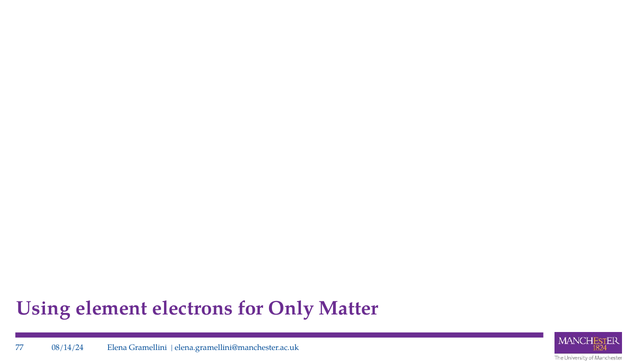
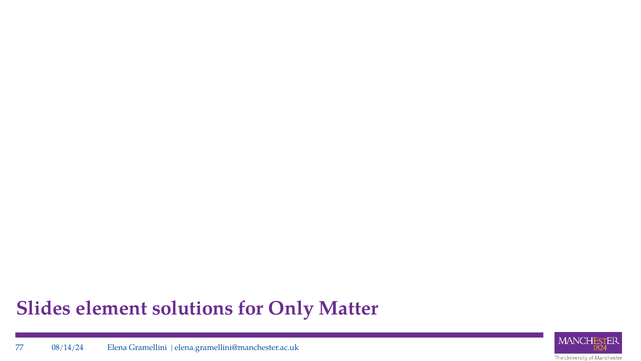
Using: Using -> Slides
electrons: electrons -> solutions
